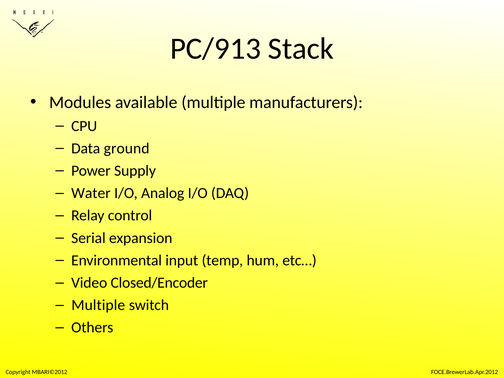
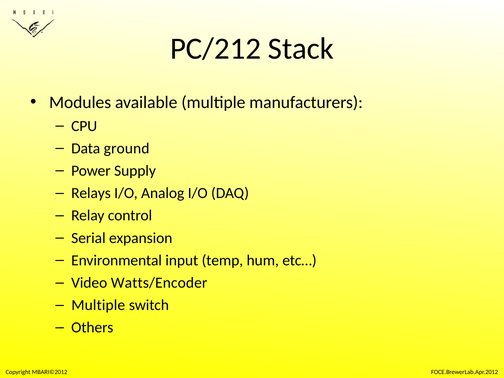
PC/913: PC/913 -> PC/212
Water: Water -> Relays
Closed/Encoder: Closed/Encoder -> Watts/Encoder
